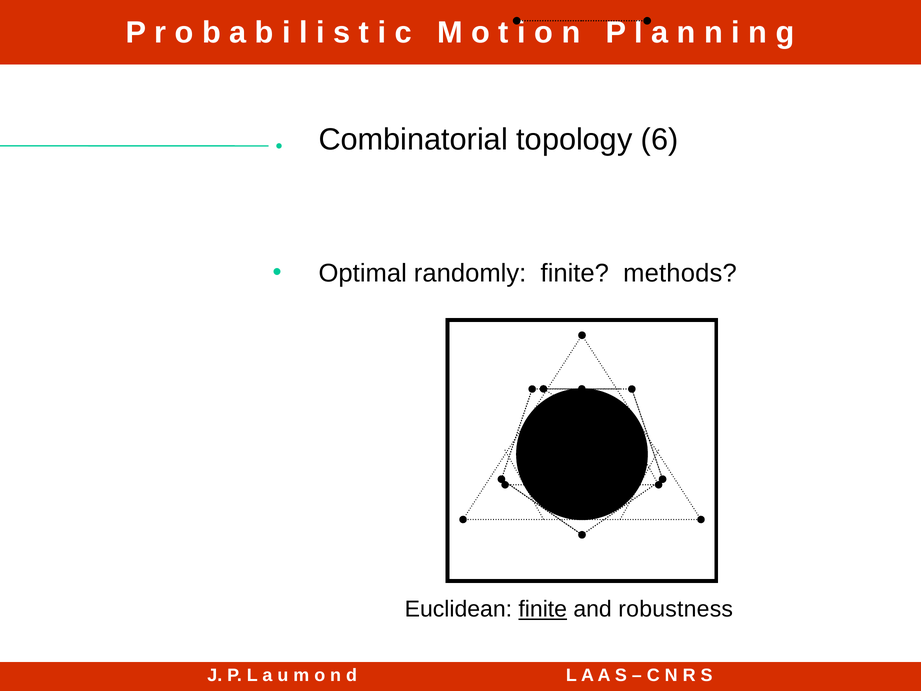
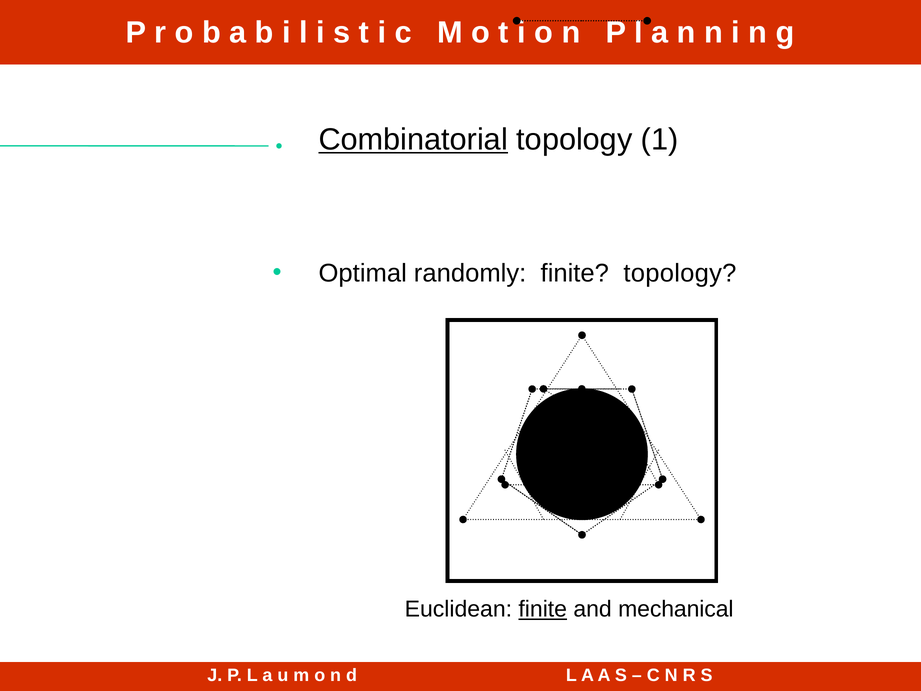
Combinatorial underline: none -> present
6: 6 -> 1
finite methods: methods -> topology
robustness: robustness -> mechanical
